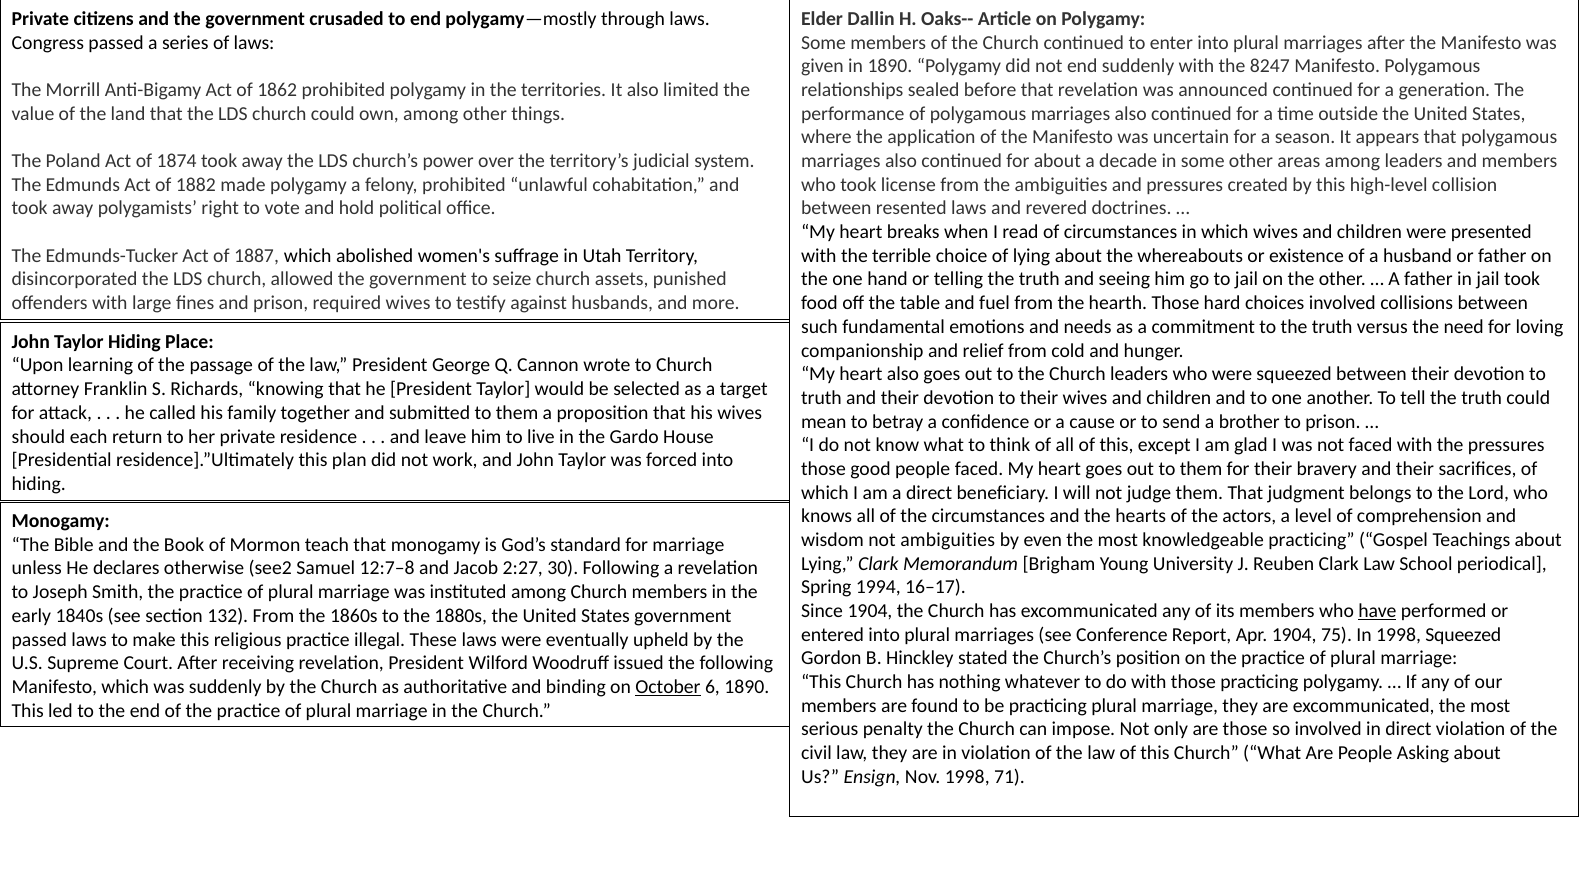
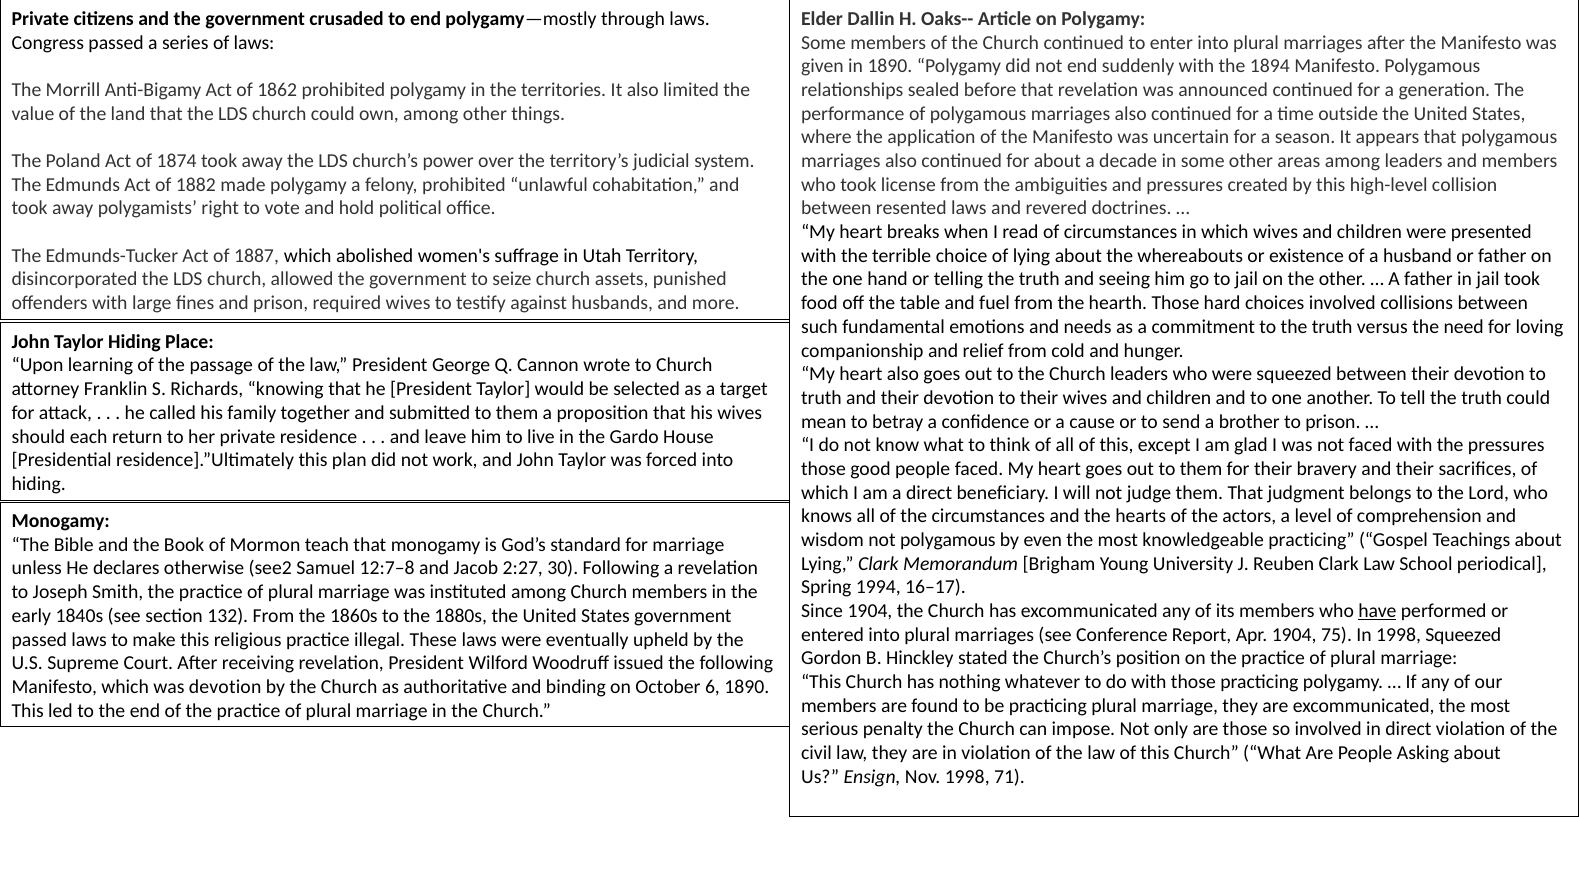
8247: 8247 -> 1894
not ambiguities: ambiguities -> polygamous
was suddenly: suddenly -> devotion
October underline: present -> none
